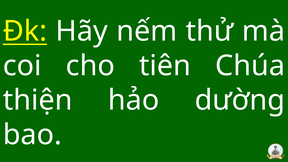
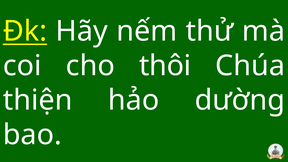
tiên: tiên -> thôi
